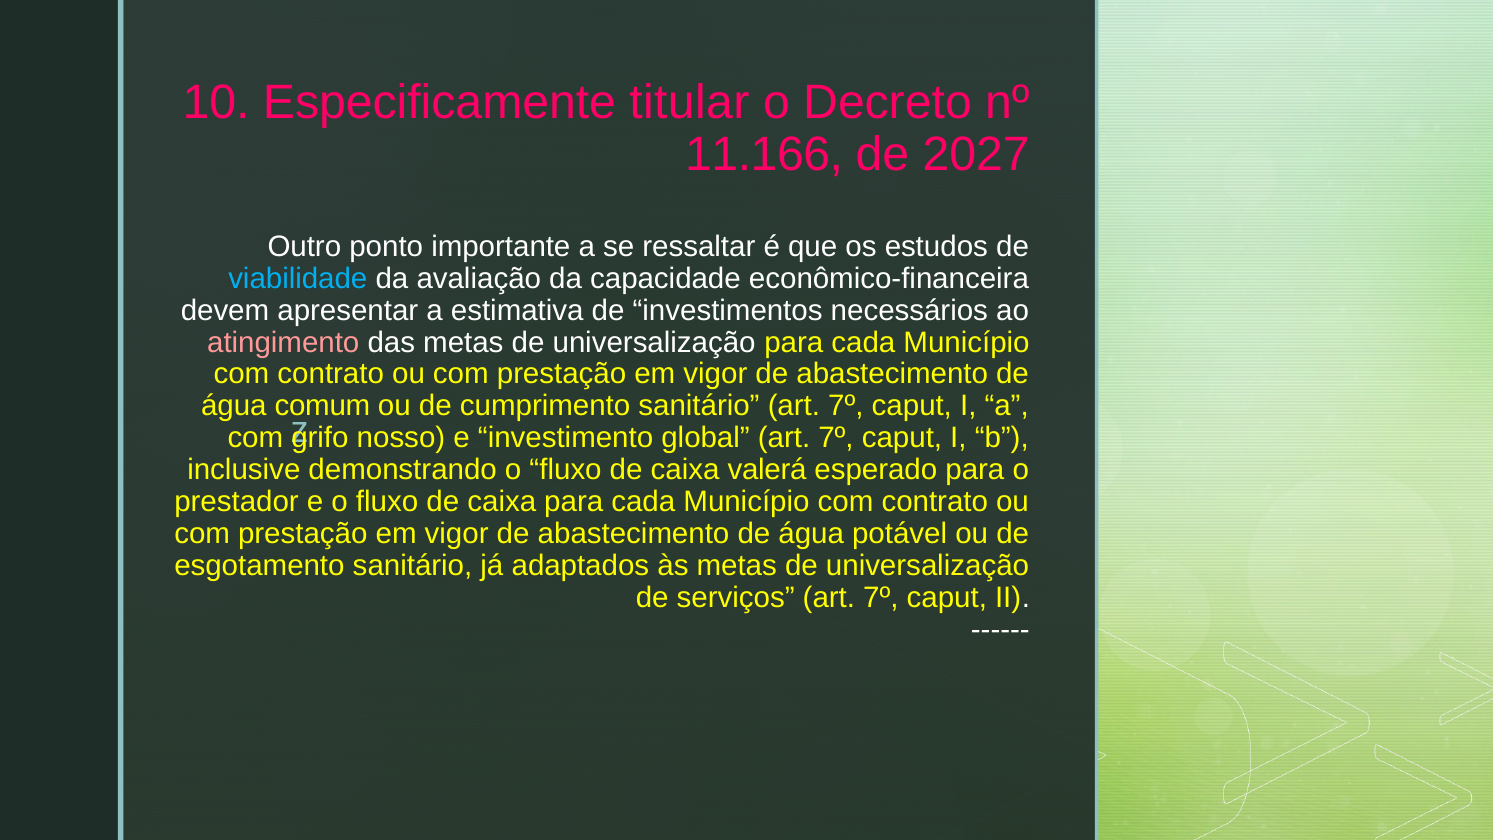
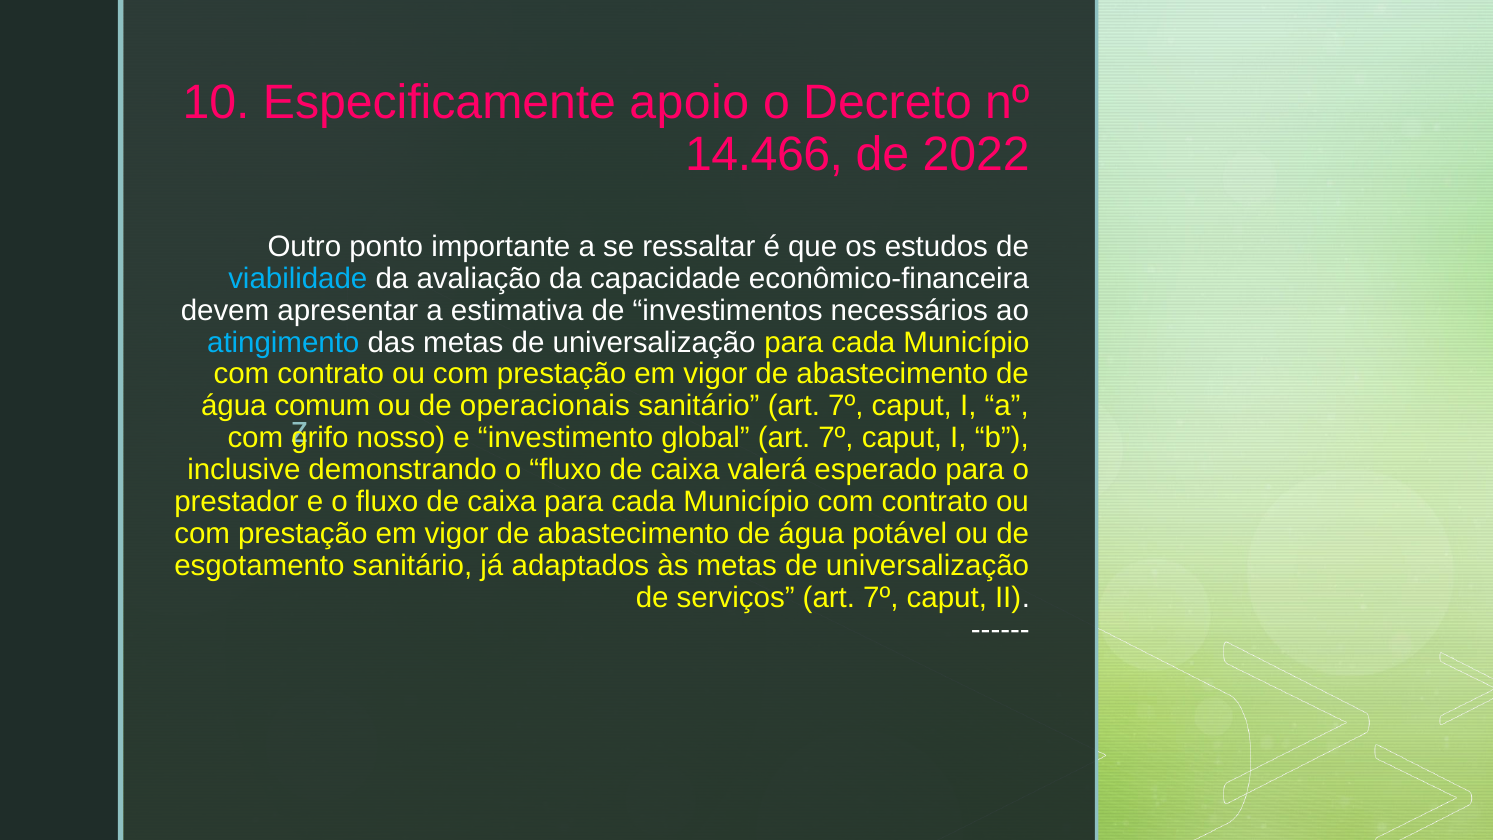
titular: titular -> apoio
11.166: 11.166 -> 14.466
2027: 2027 -> 2022
atingimento colour: pink -> light blue
cumprimento: cumprimento -> operacionais
